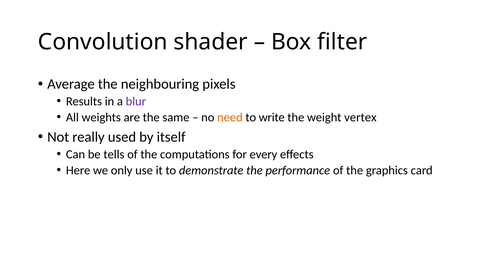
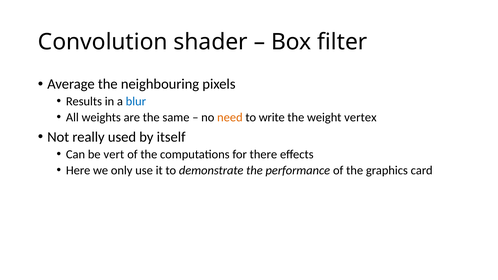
blur colour: purple -> blue
tells: tells -> vert
every: every -> there
